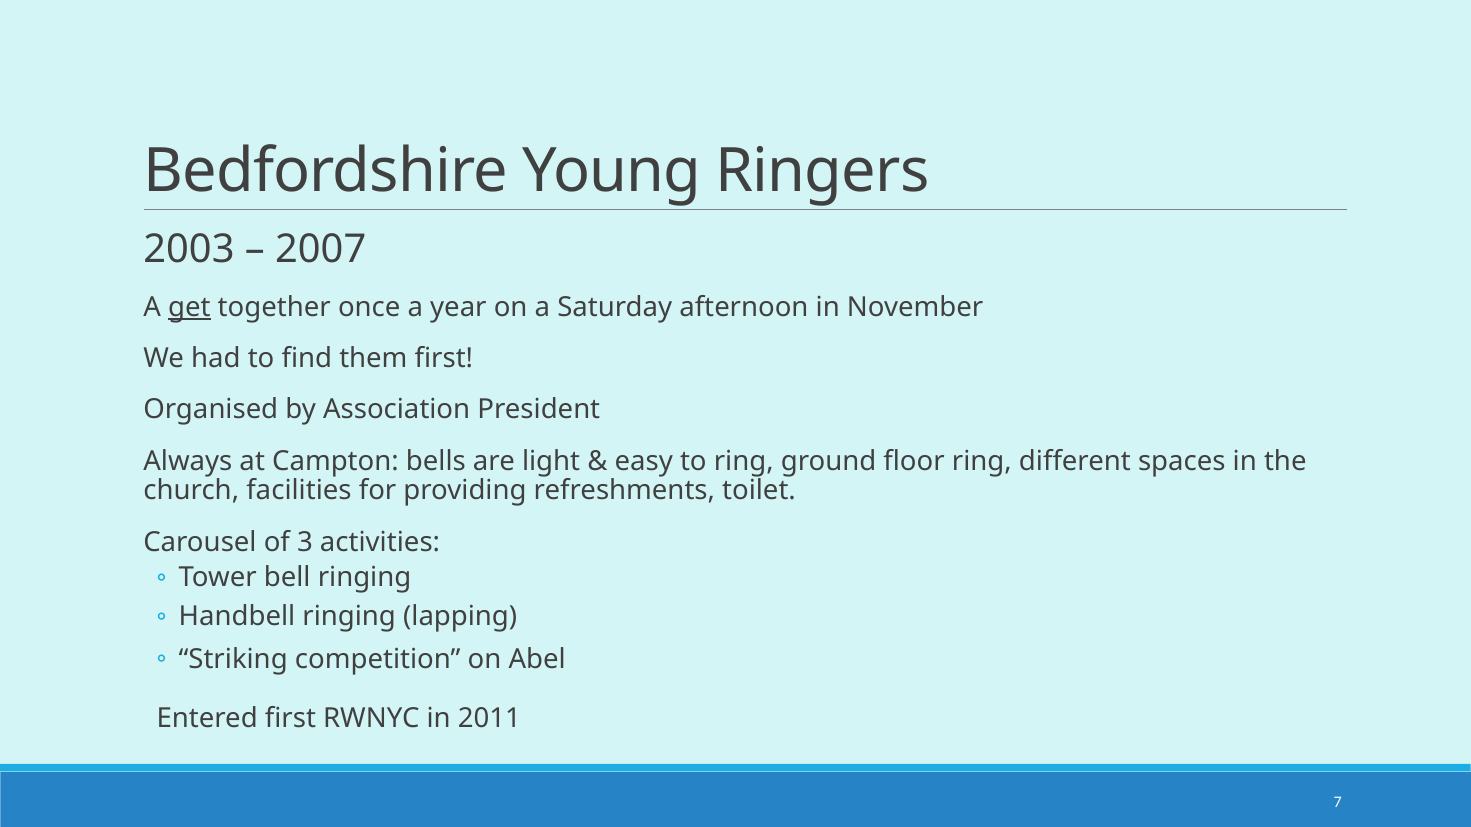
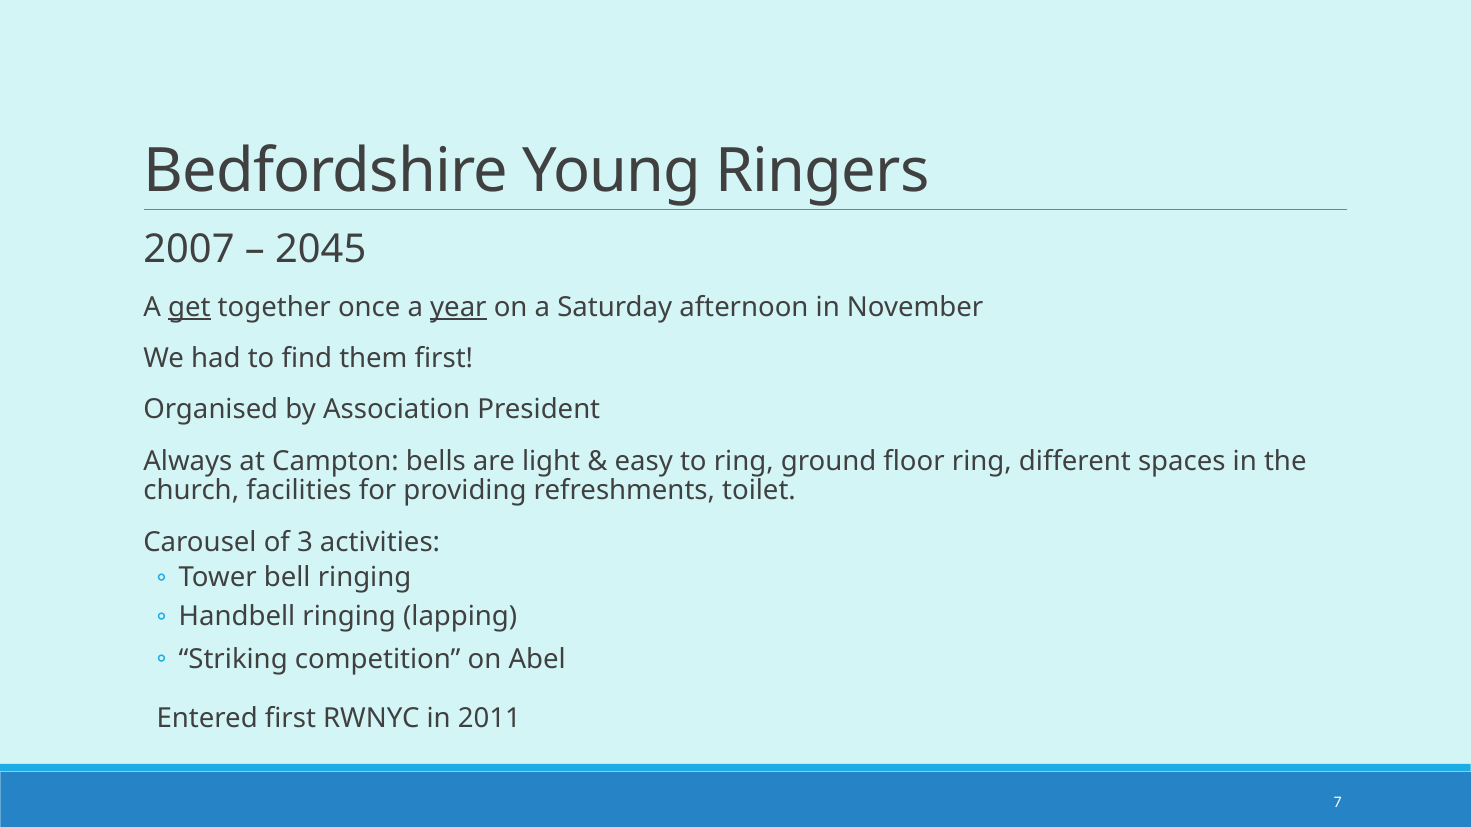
2003: 2003 -> 2007
2007: 2007 -> 2045
year underline: none -> present
